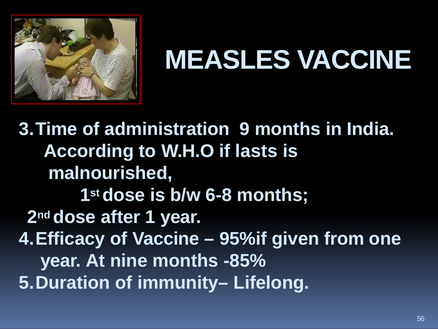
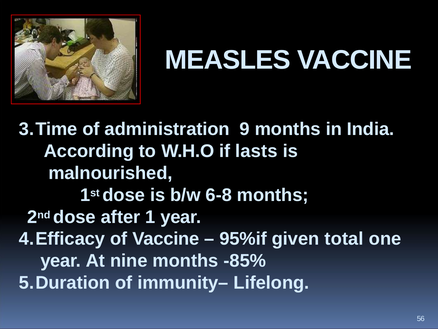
from: from -> total
